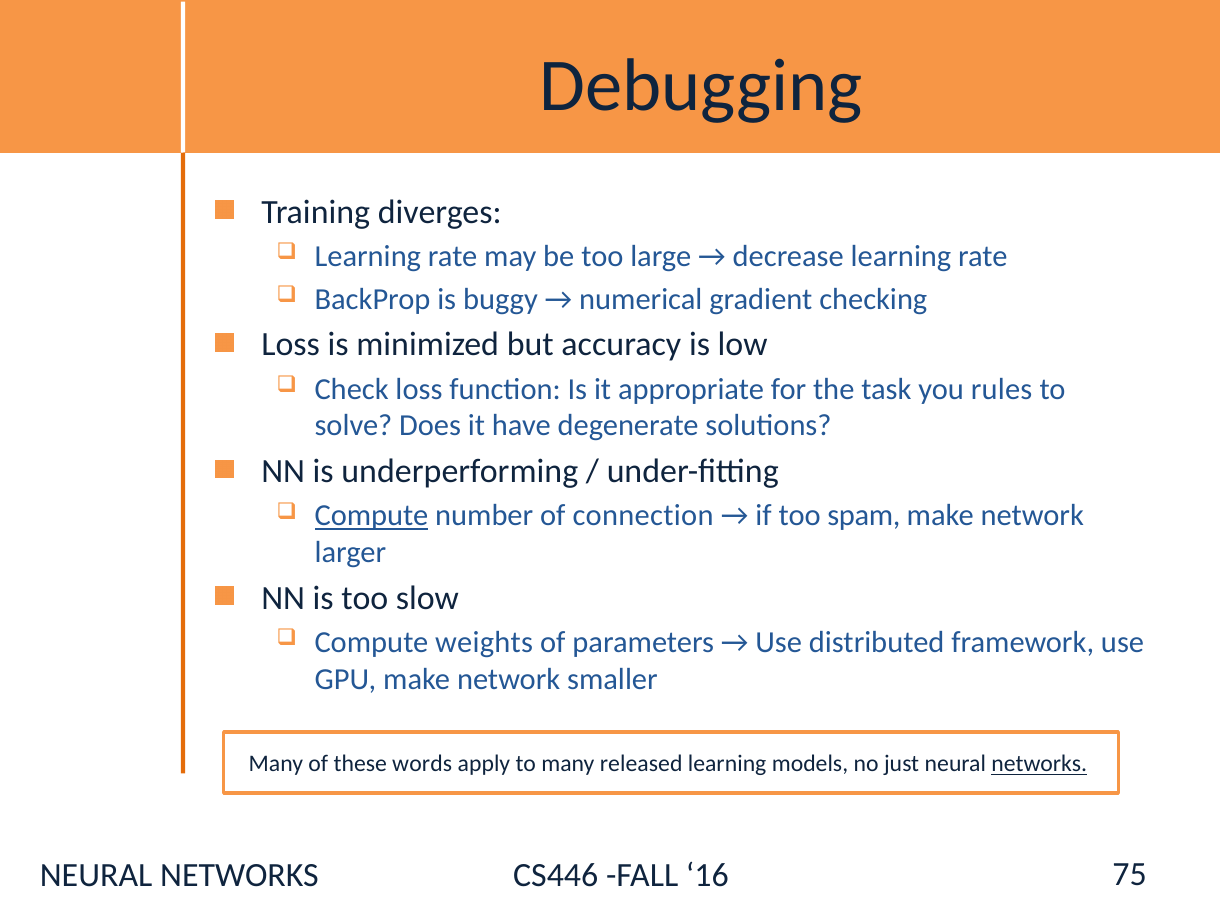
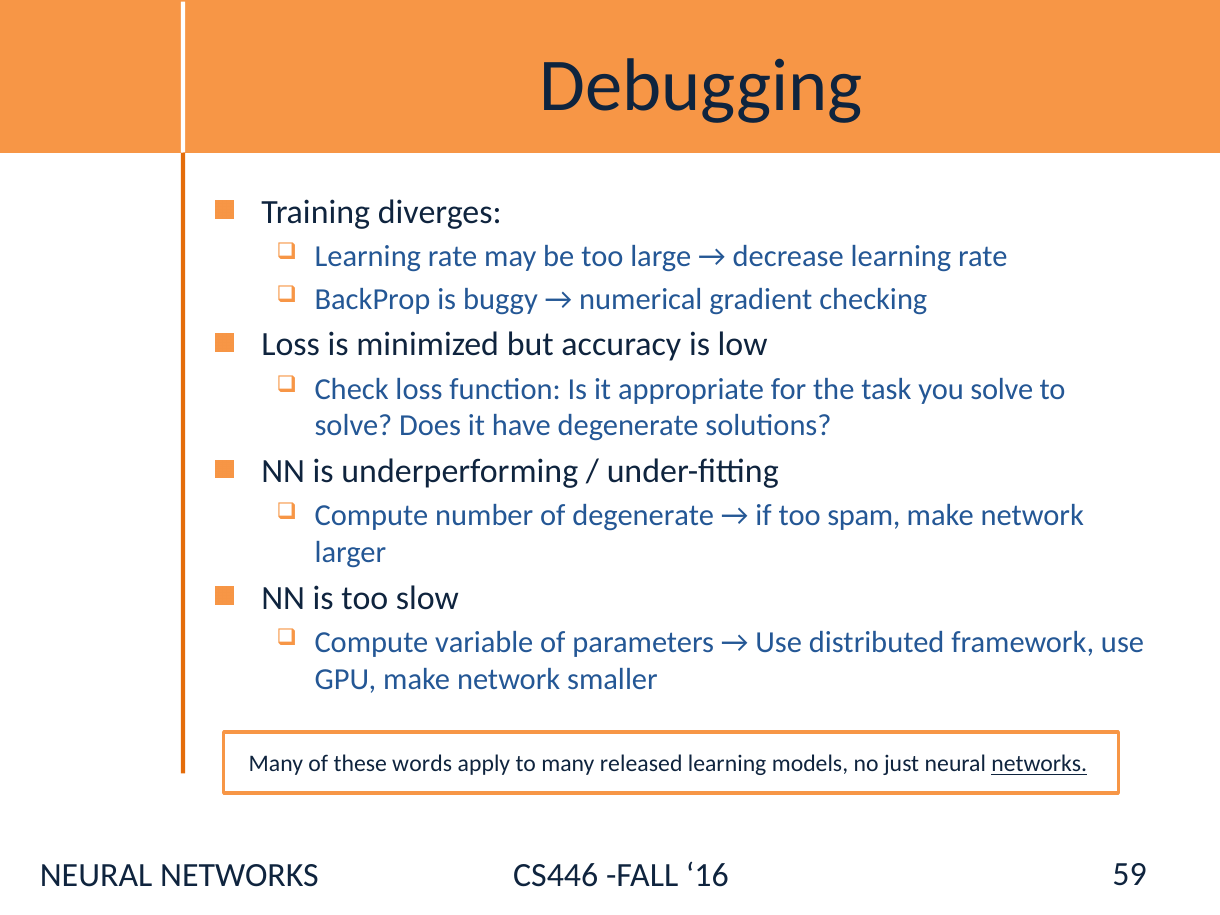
you rules: rules -> solve
Compute at (372, 516) underline: present -> none
of connection: connection -> degenerate
weights: weights -> variable
75: 75 -> 59
